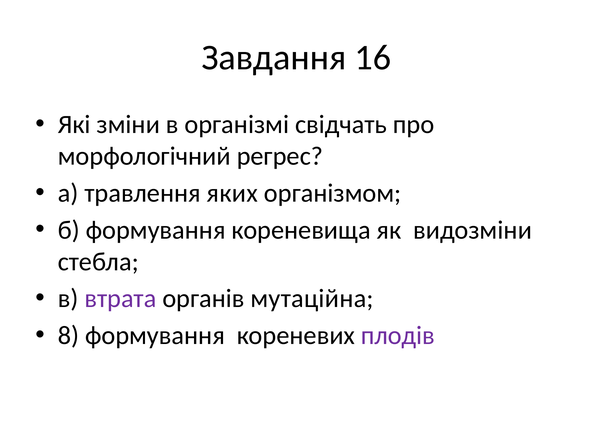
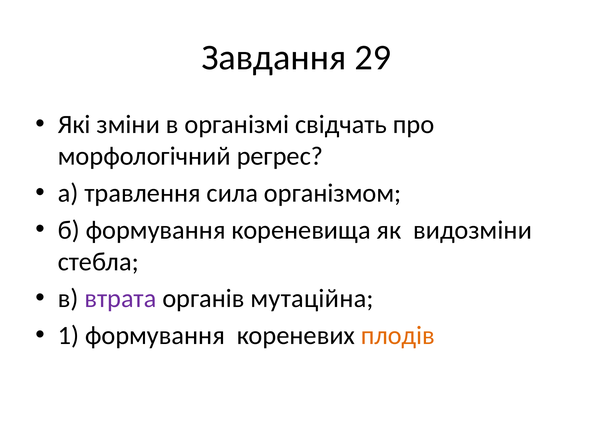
16: 16 -> 29
яких: яких -> сила
8: 8 -> 1
плодів colour: purple -> orange
